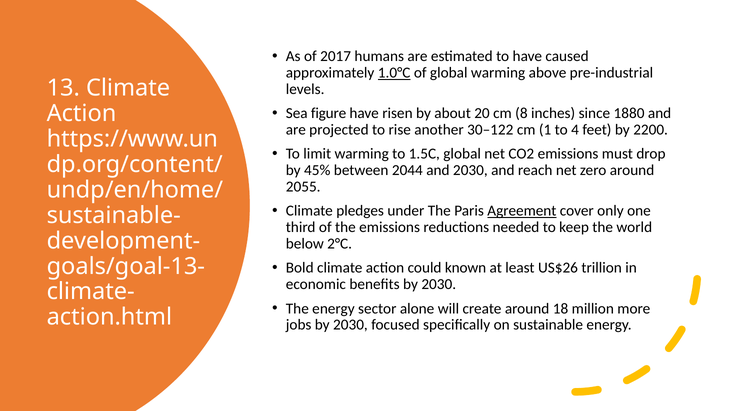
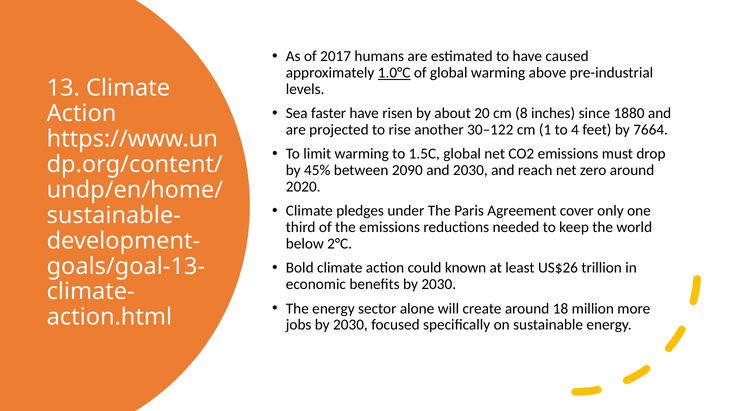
figure: figure -> faster
2200: 2200 -> 7664
2044: 2044 -> 2090
2055: 2055 -> 2020
Agreement underline: present -> none
